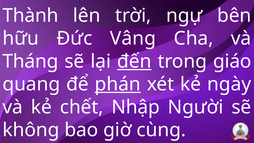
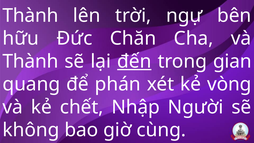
Vâng: Vâng -> Chăn
Tháng at (30, 61): Tháng -> Thành
giáo: giáo -> gian
phán underline: present -> none
ngày: ngày -> vòng
